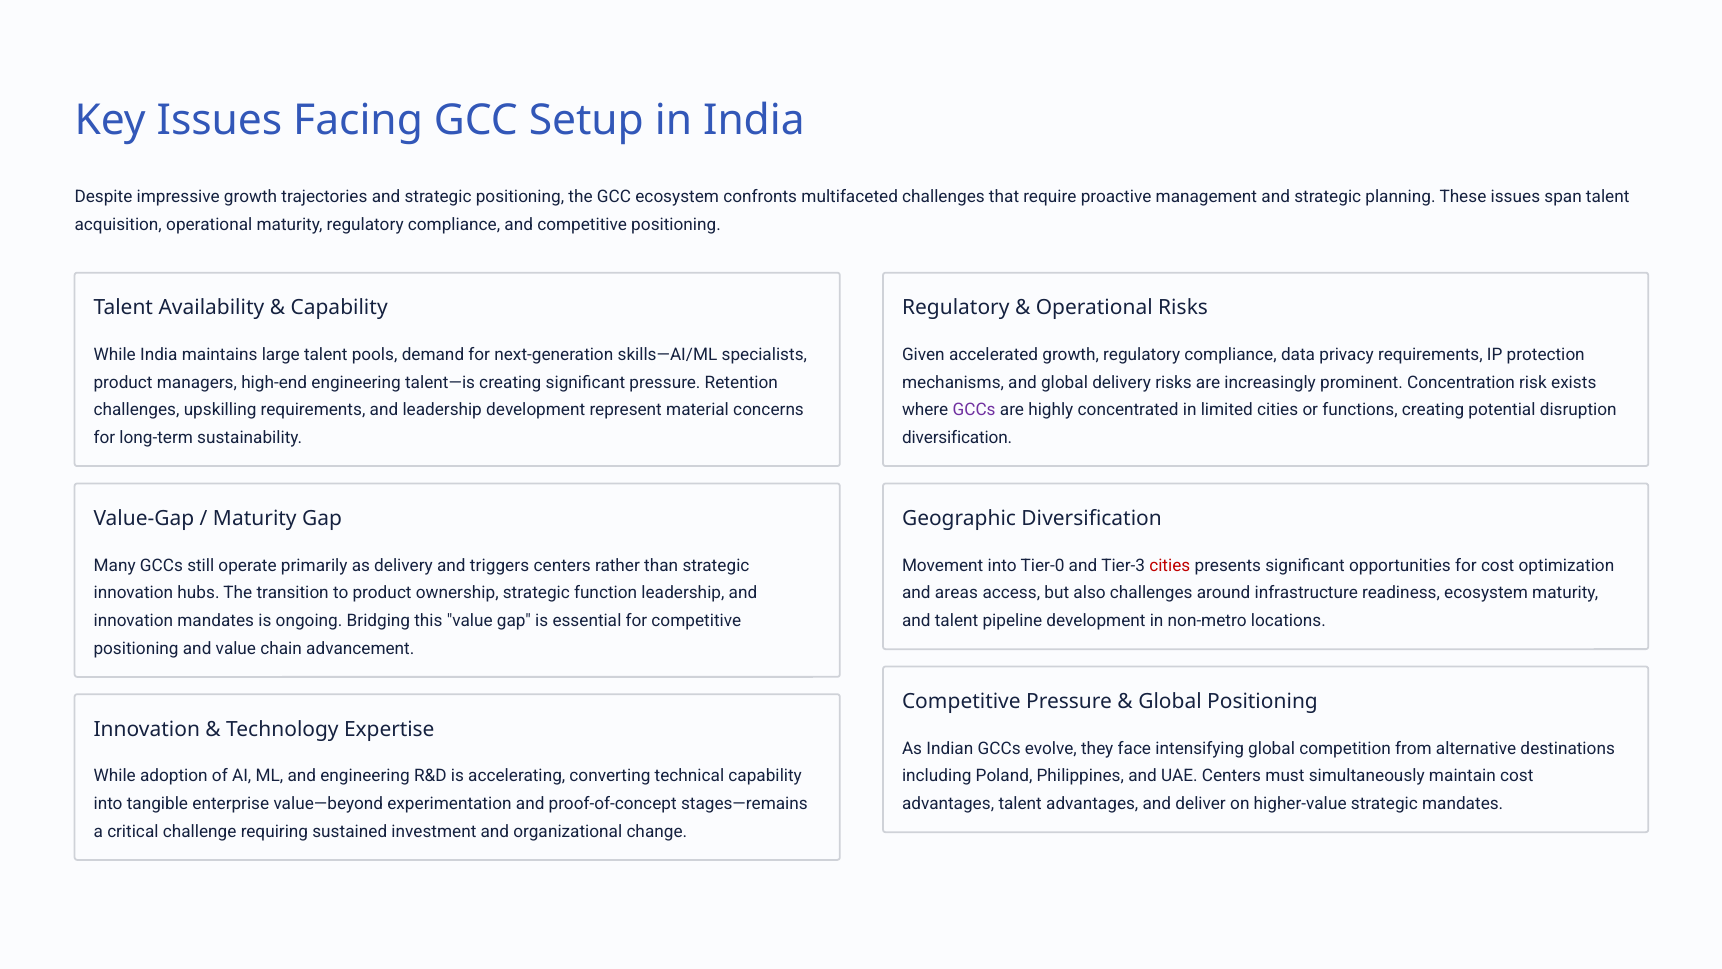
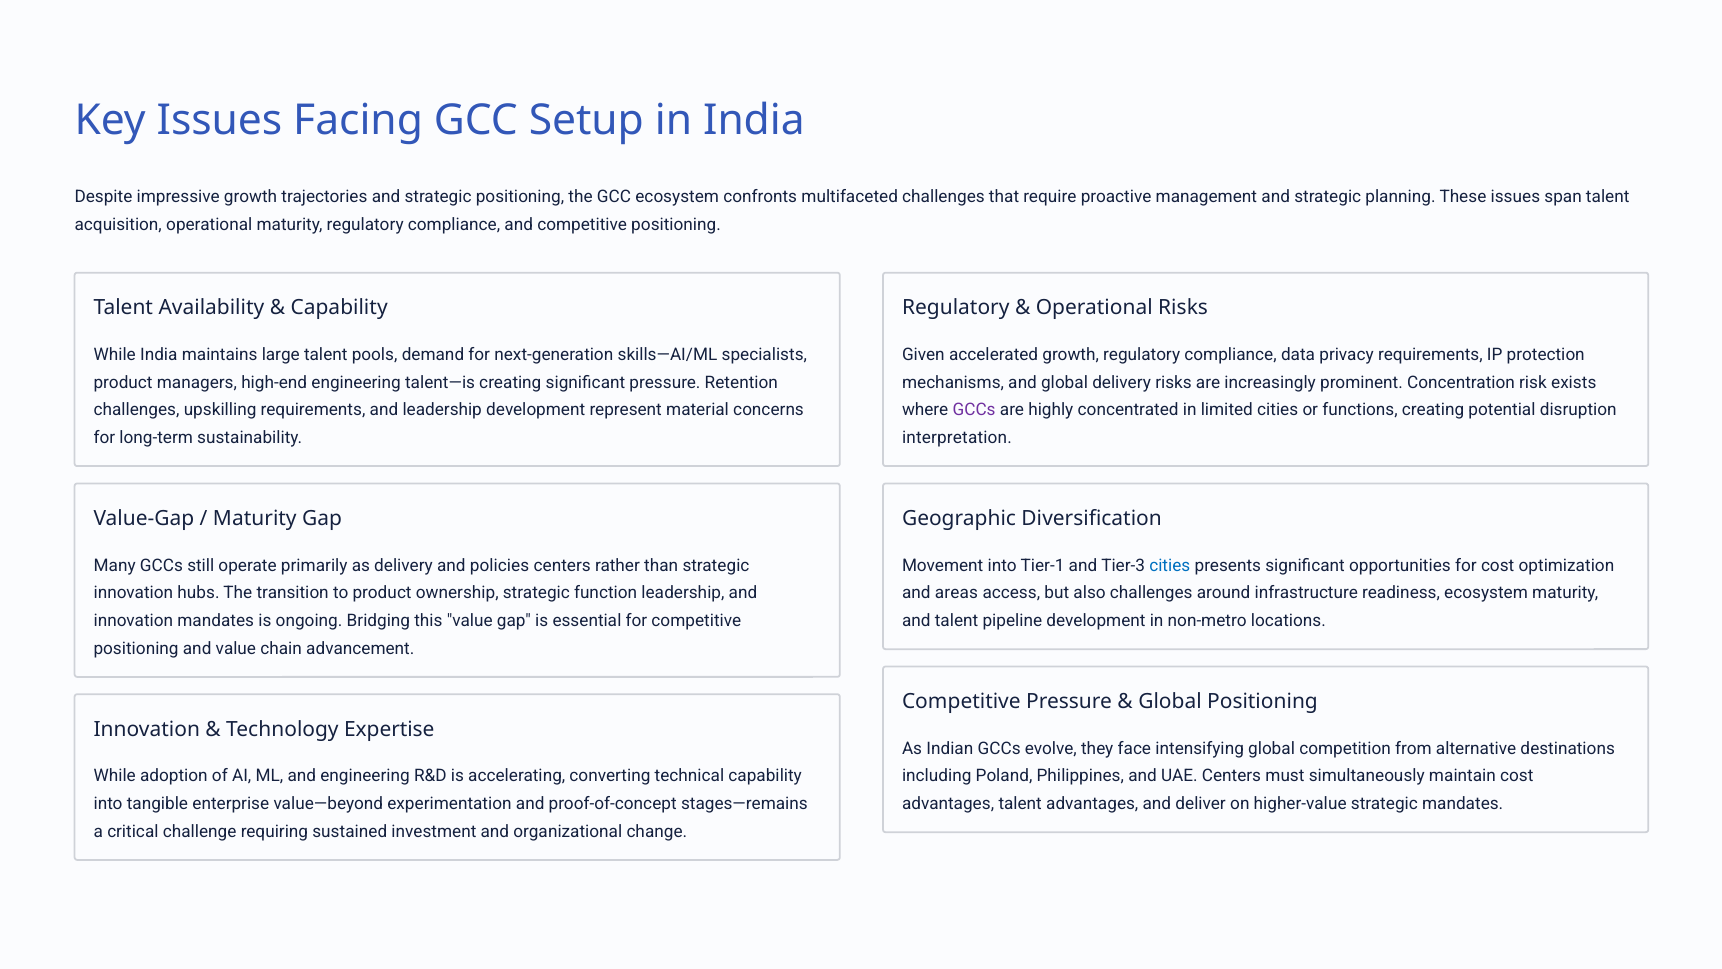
diversification at (957, 438): diversification -> interpretation
triggers: triggers -> policies
Tier-0: Tier-0 -> Tier-1
cities at (1170, 565) colour: red -> blue
